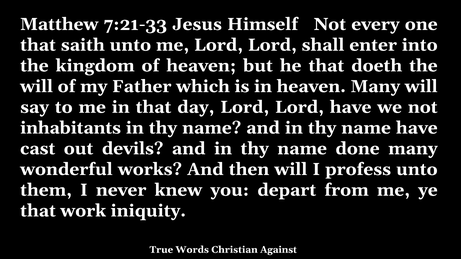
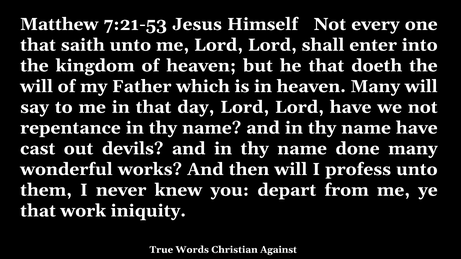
7:21-33: 7:21-33 -> 7:21-53
inhabitants: inhabitants -> repentance
